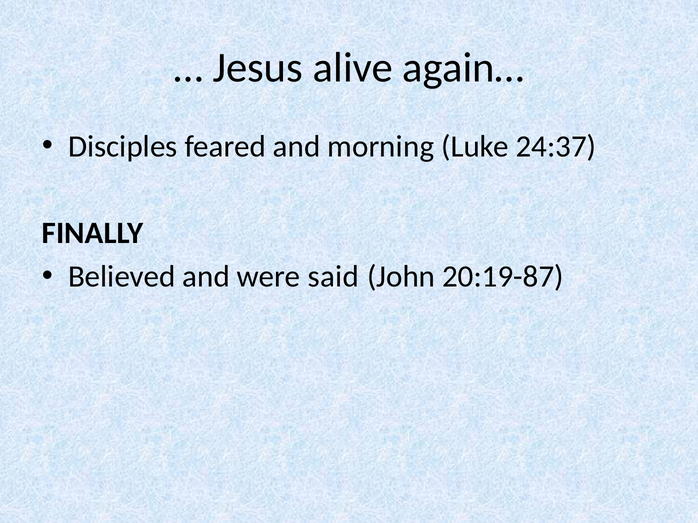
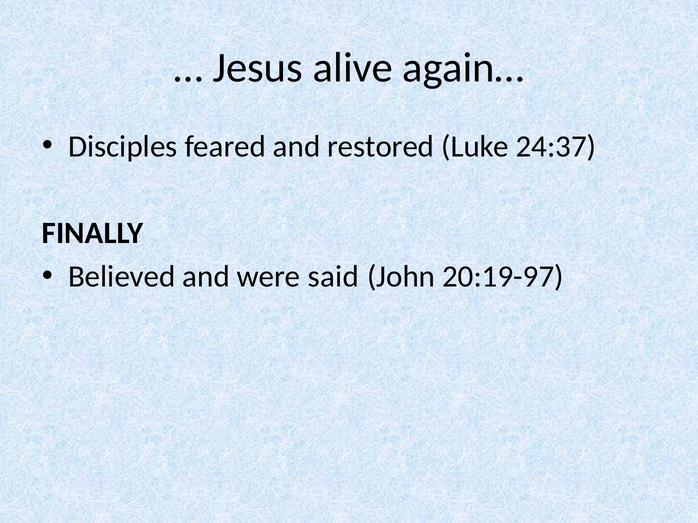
morning: morning -> restored
20:19-87: 20:19-87 -> 20:19-97
